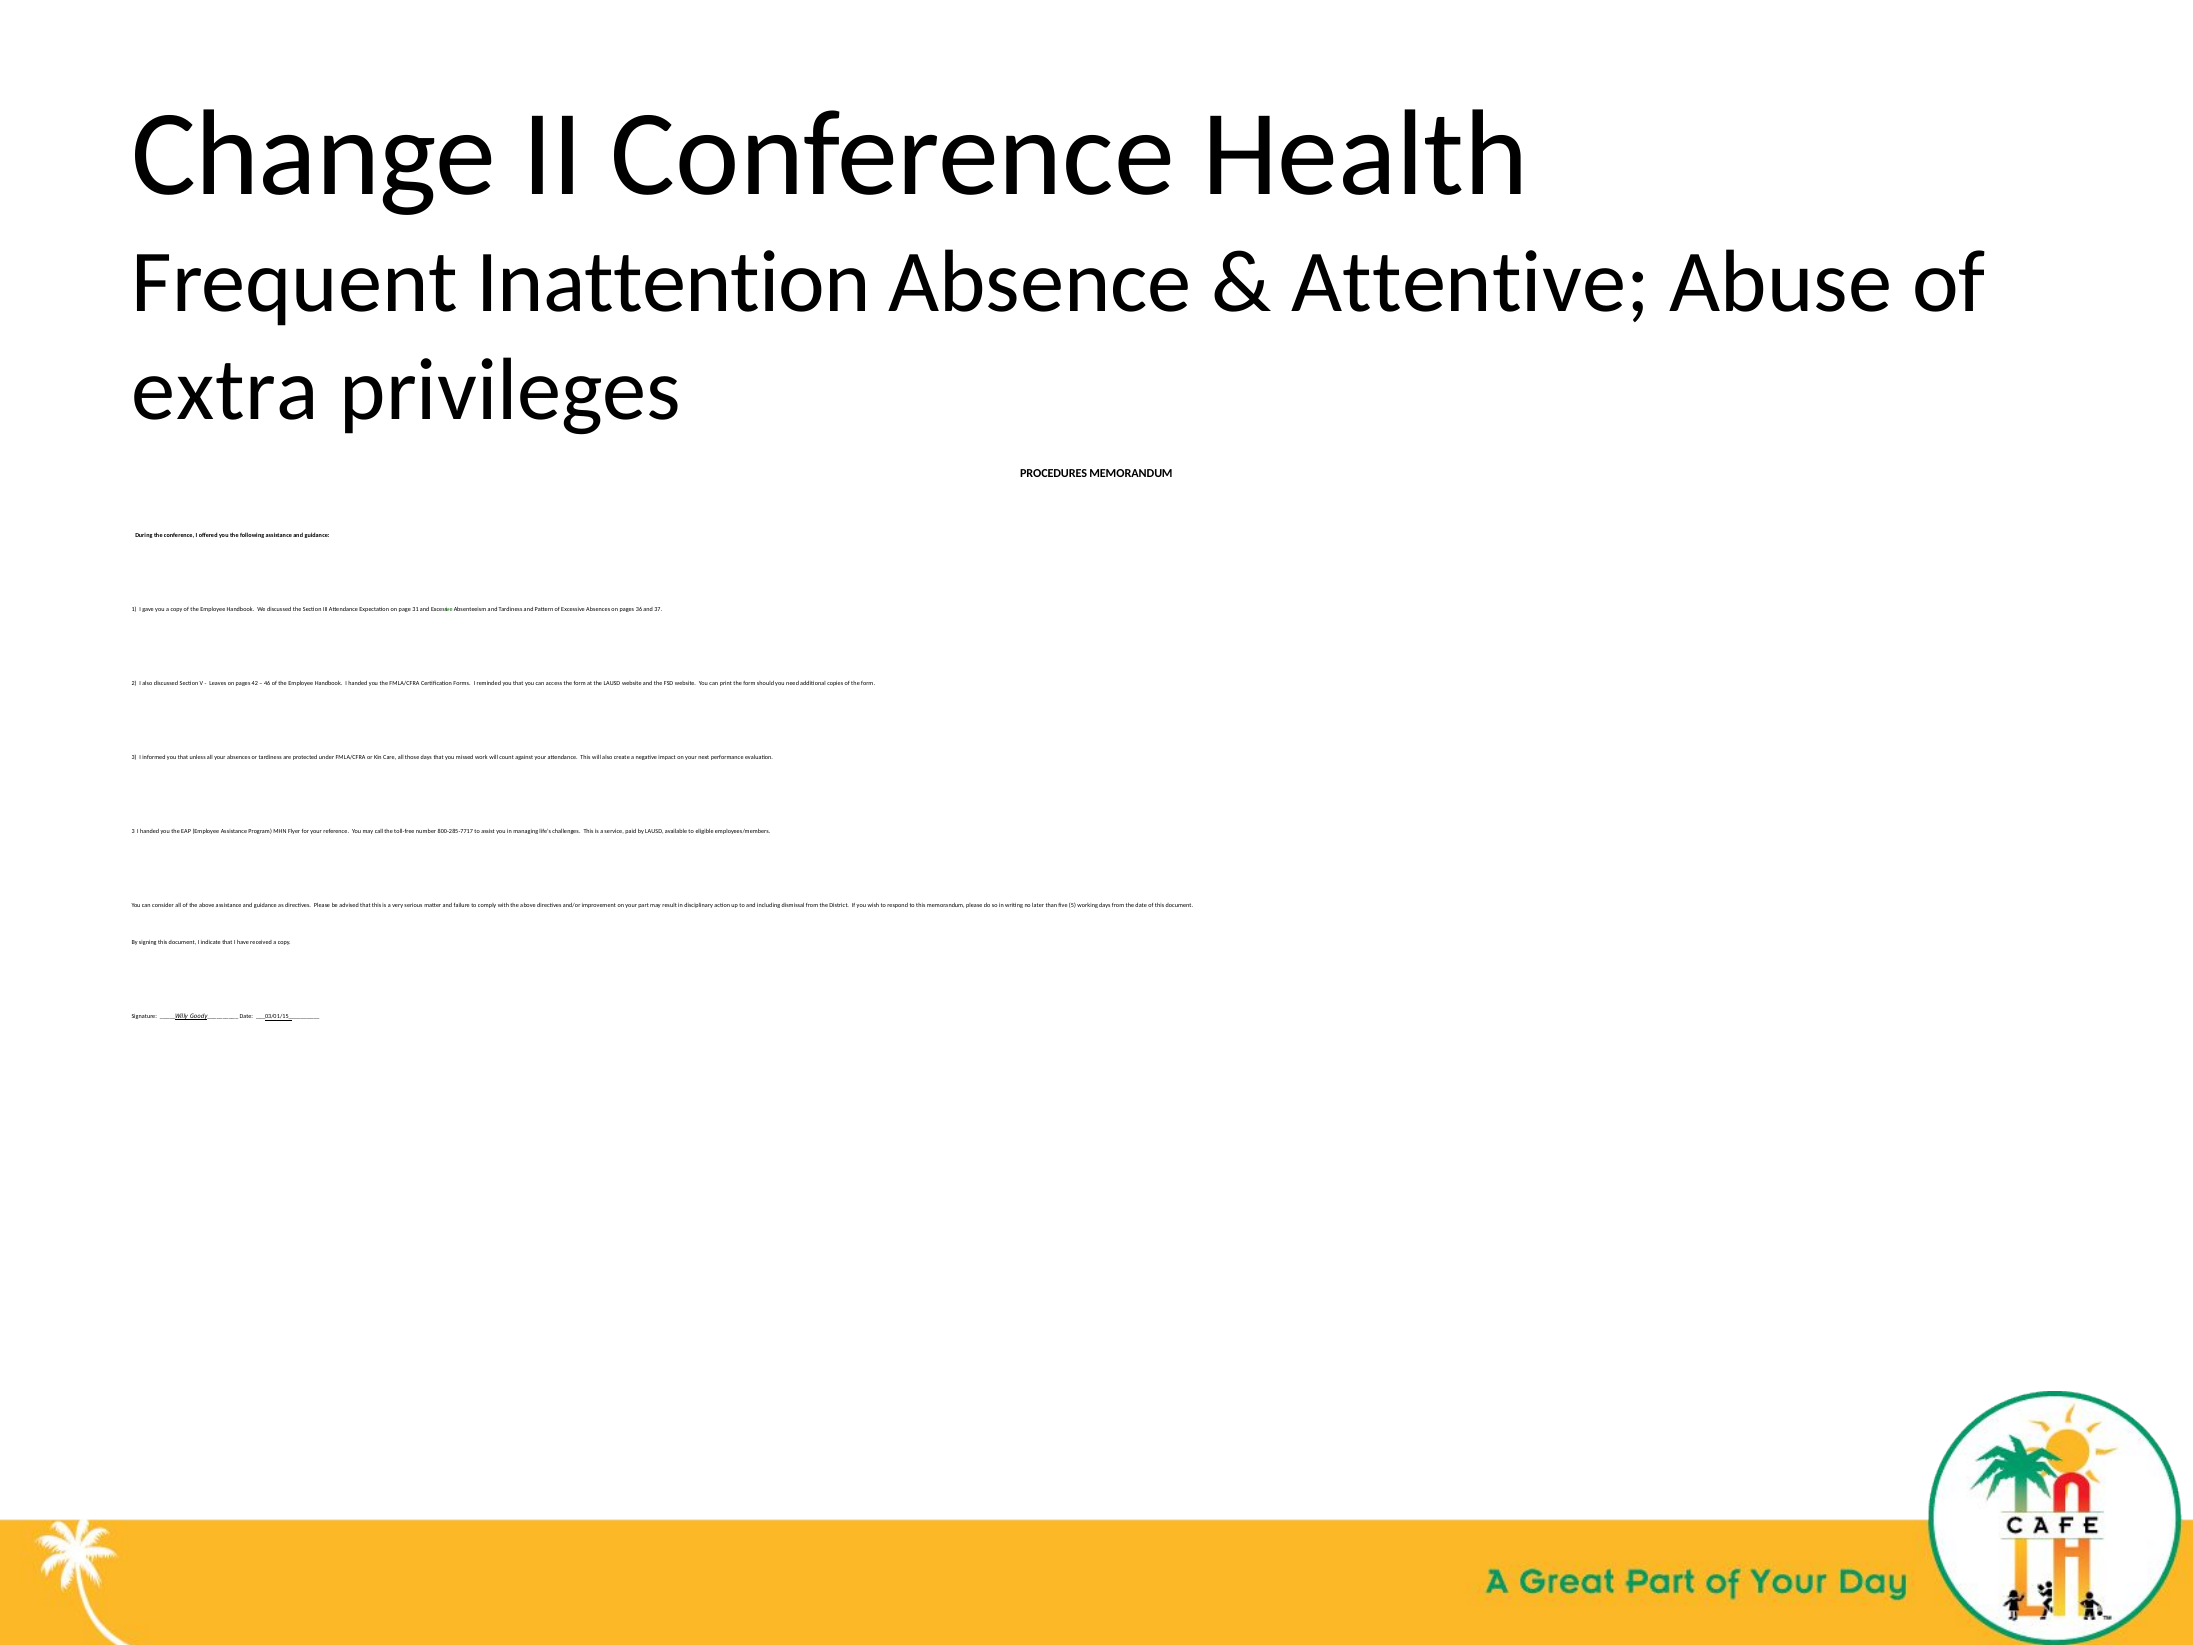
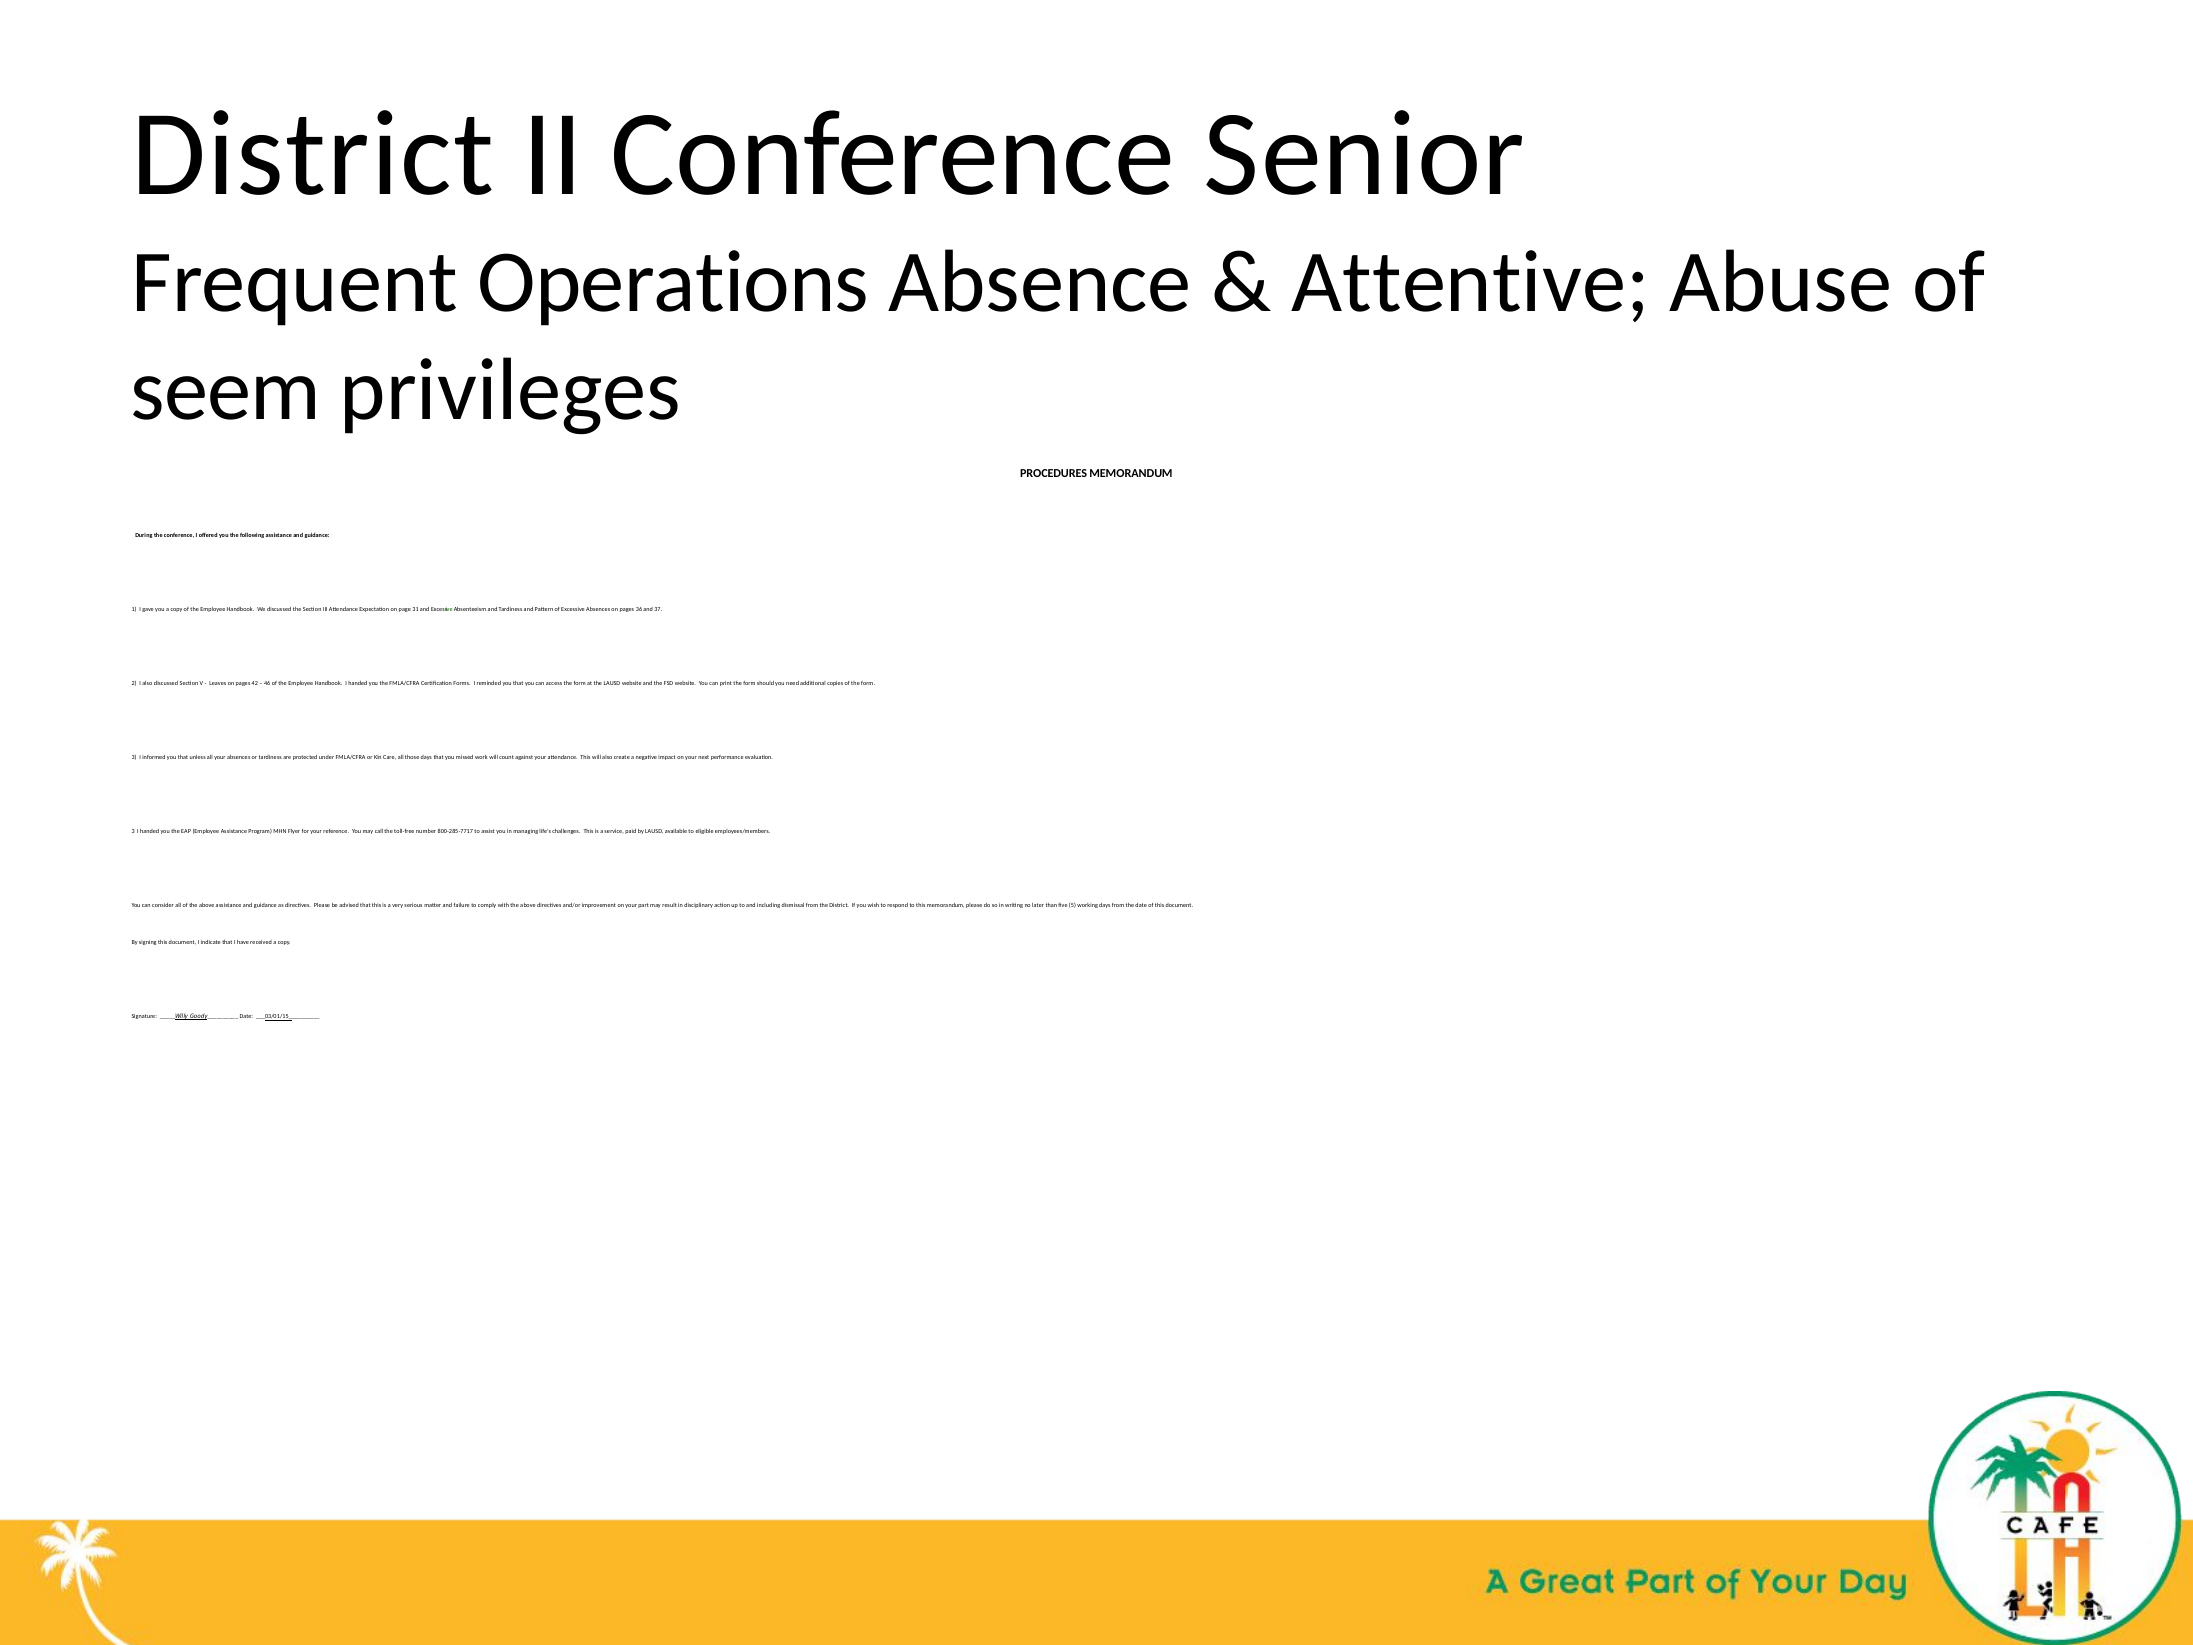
Change at (314, 154): Change -> District
Health: Health -> Senior
Inattention: Inattention -> Operations
extra: extra -> seem
